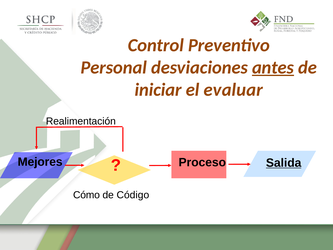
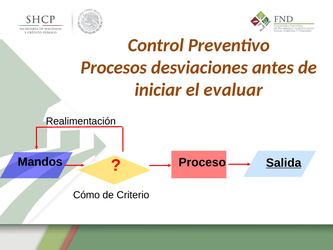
Personal: Personal -> Procesos
antes underline: present -> none
Mejores: Mejores -> Mandos
Código: Código -> Criterio
